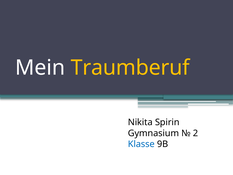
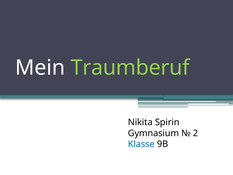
Traumberuf colour: yellow -> light green
